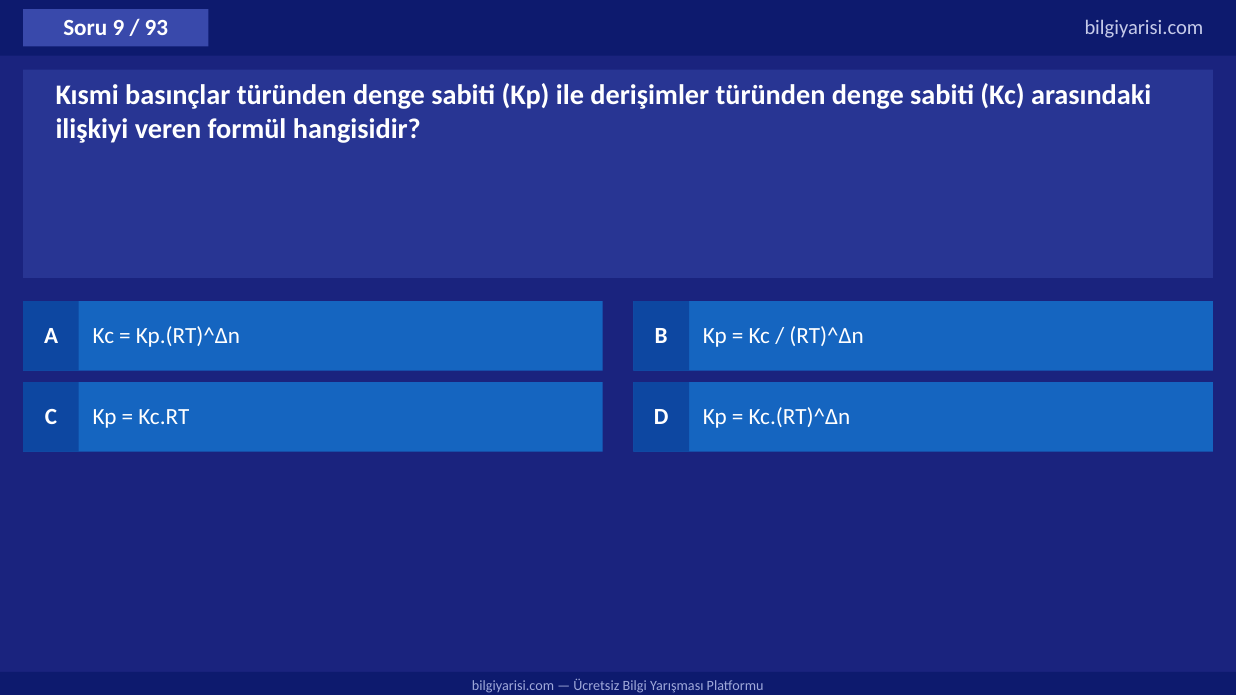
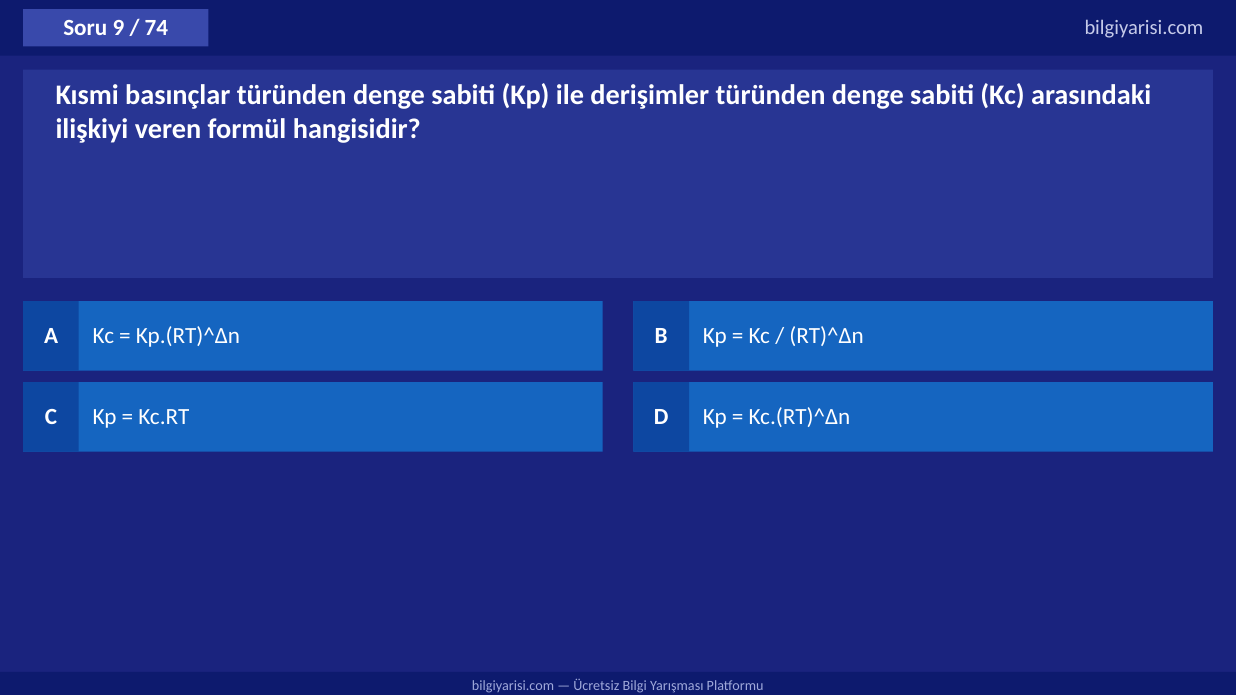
93: 93 -> 74
